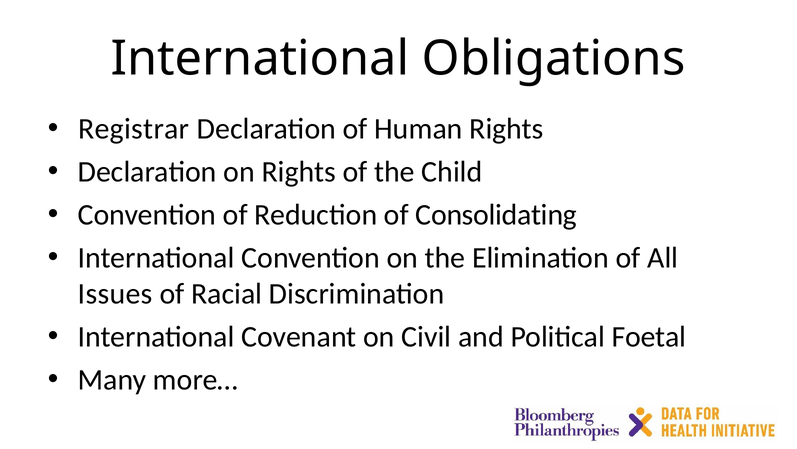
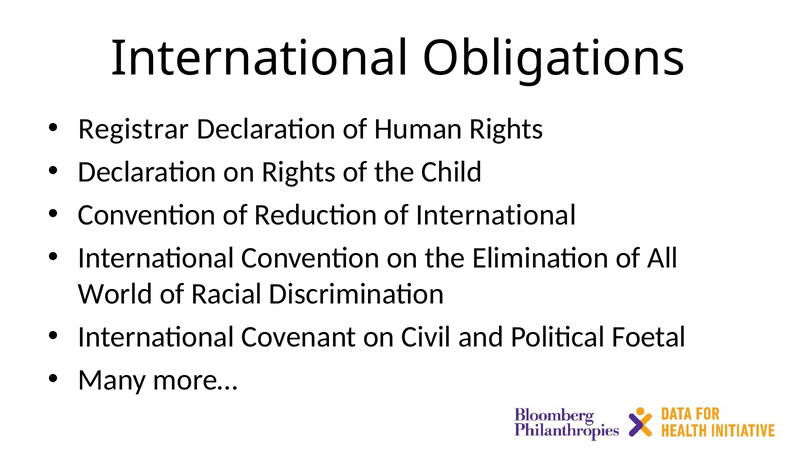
of Consolidating: Consolidating -> International
Issues: Issues -> World
